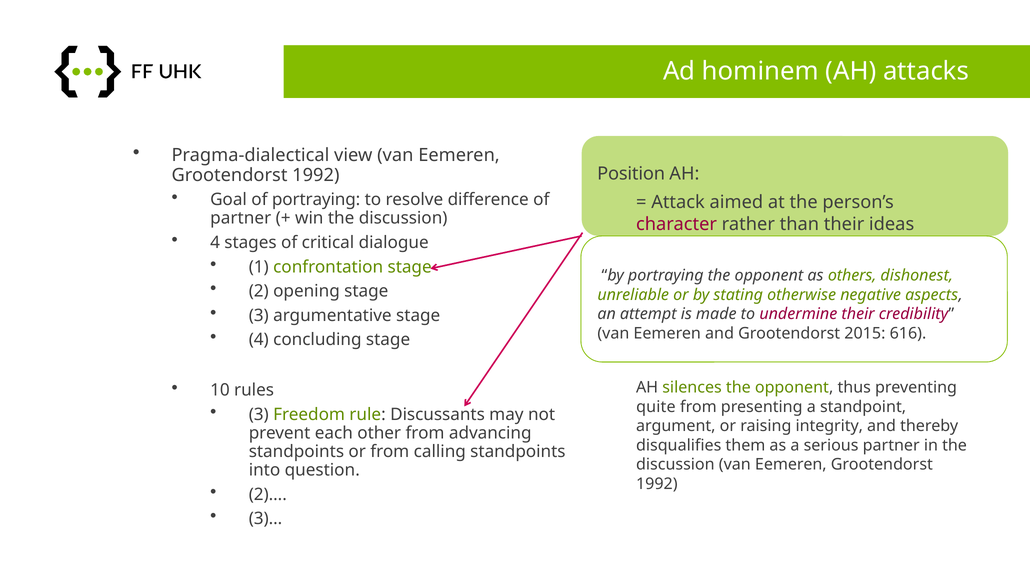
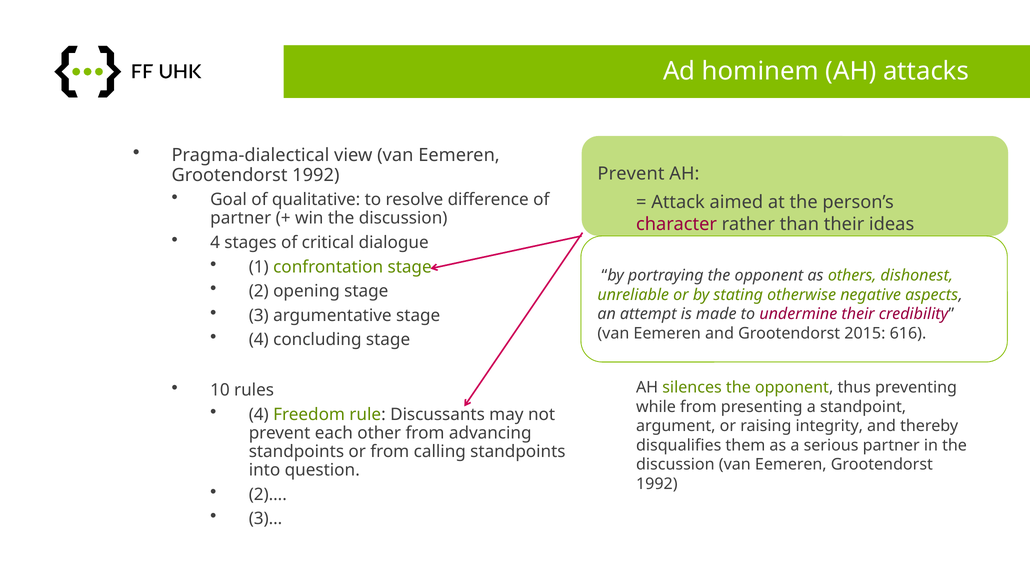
Position at (631, 174): Position -> Prevent
of portraying: portraying -> qualitative
quite: quite -> while
3 at (259, 415): 3 -> 4
